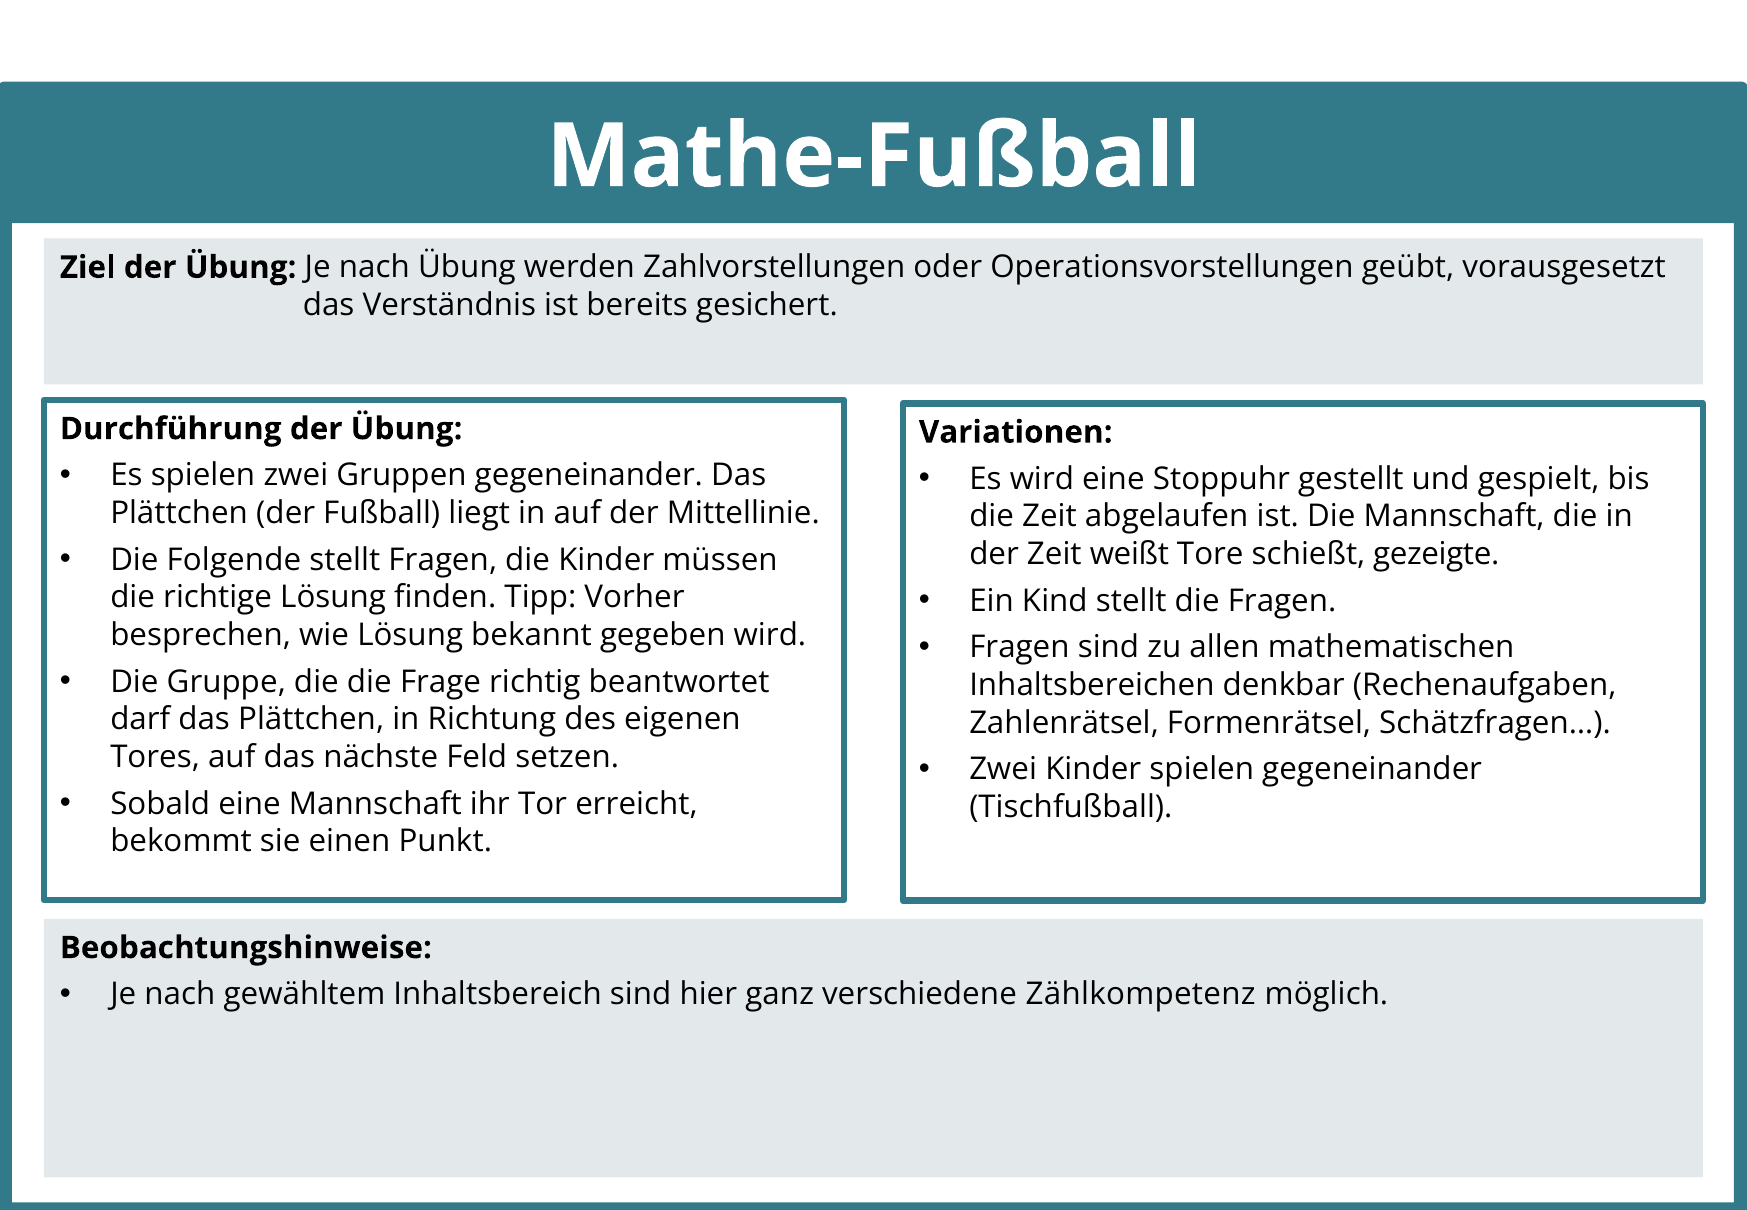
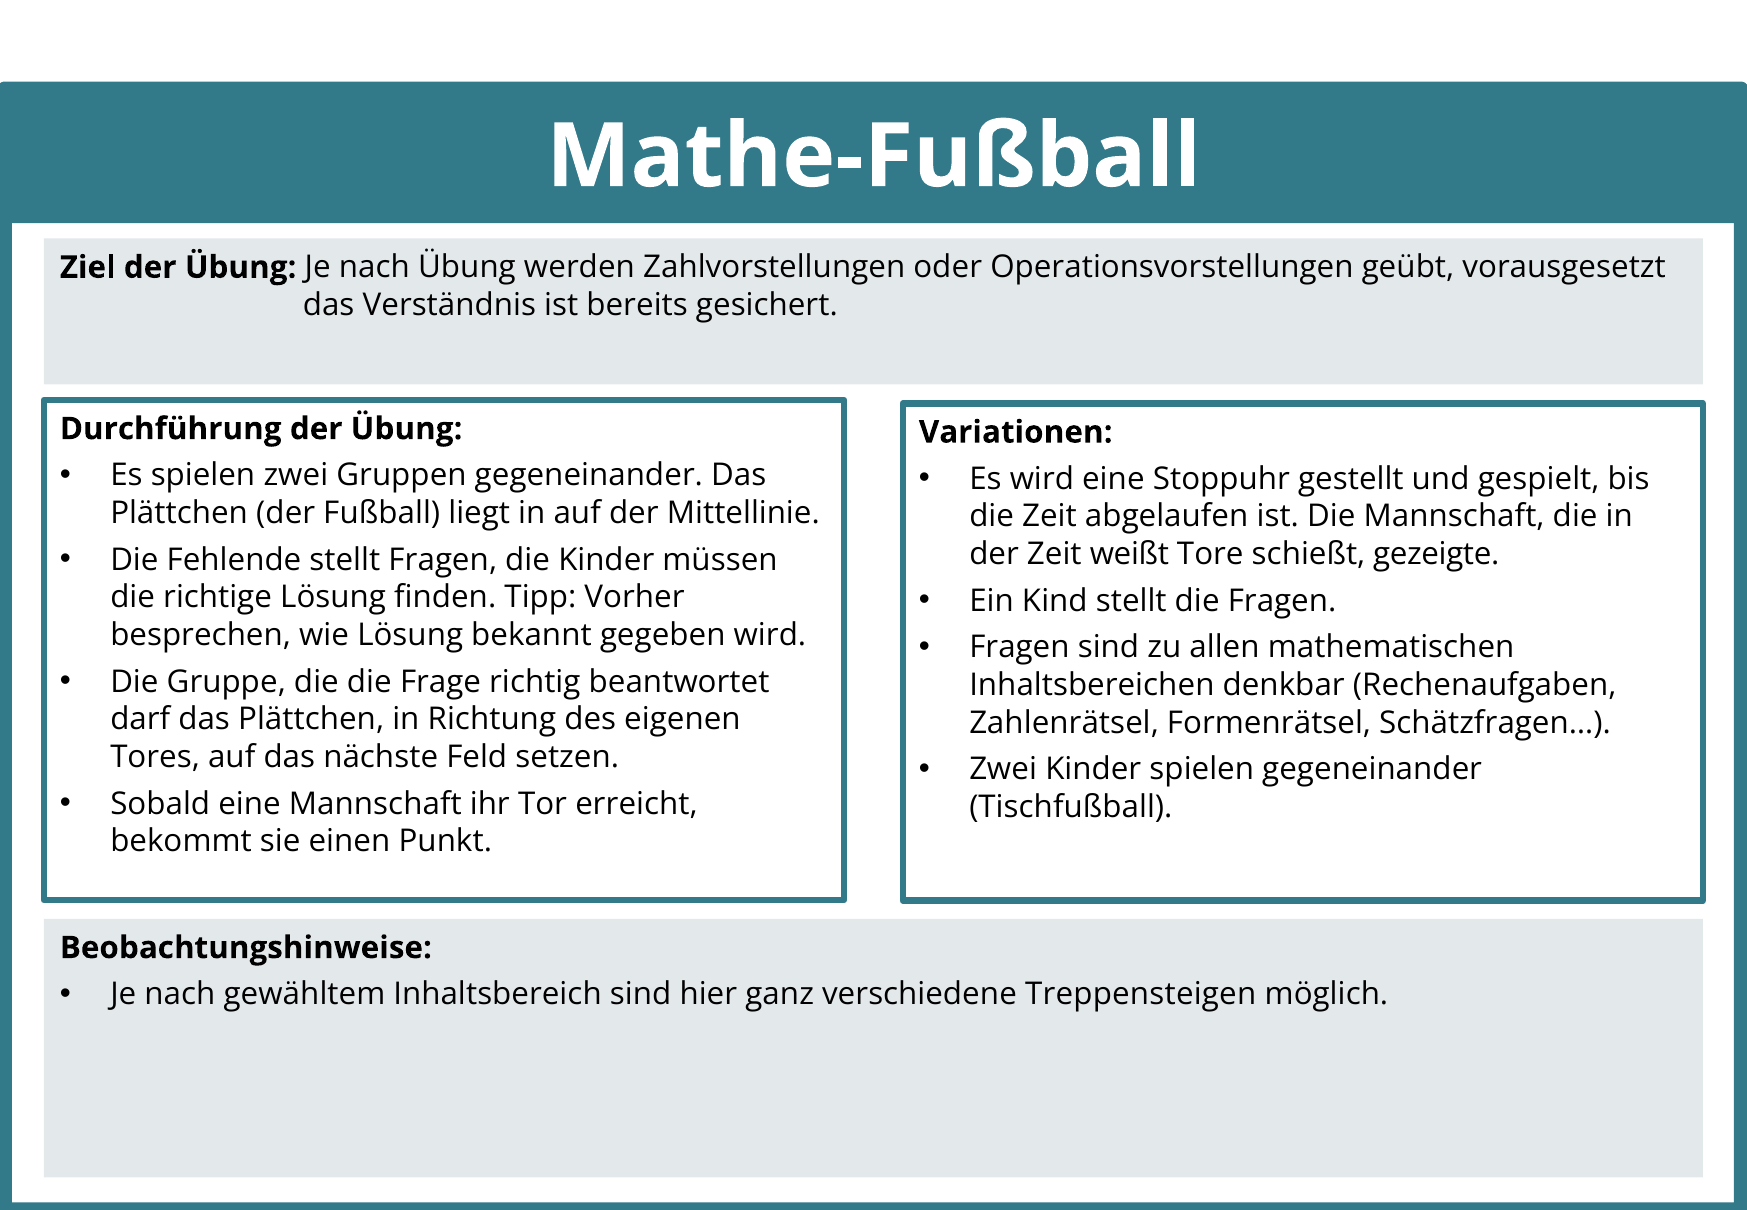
Folgende: Folgende -> Fehlende
Zählkompetenz: Zählkompetenz -> Treppensteigen
